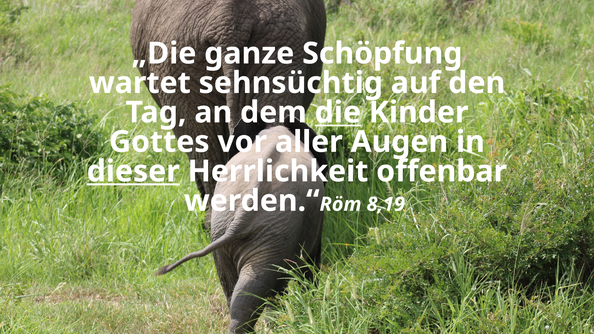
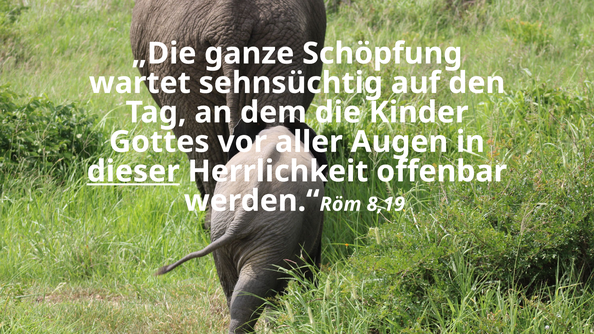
die underline: present -> none
